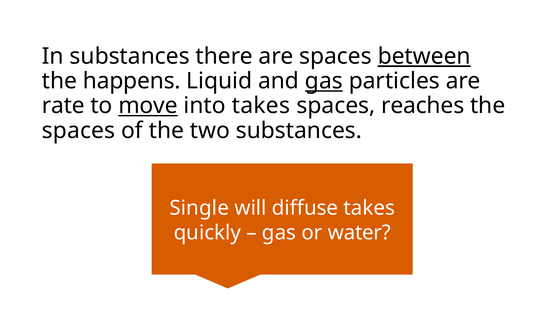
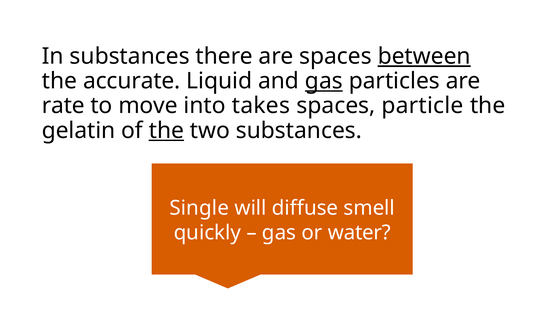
happens: happens -> accurate
move underline: present -> none
reaches: reaches -> particle
spaces at (79, 130): spaces -> gelatin
the at (166, 130) underline: none -> present
diffuse takes: takes -> smell
